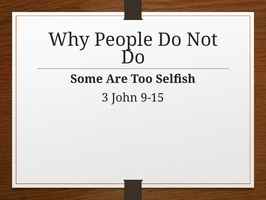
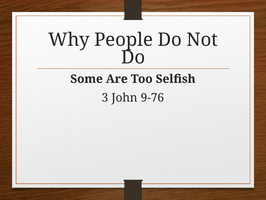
9-15: 9-15 -> 9-76
